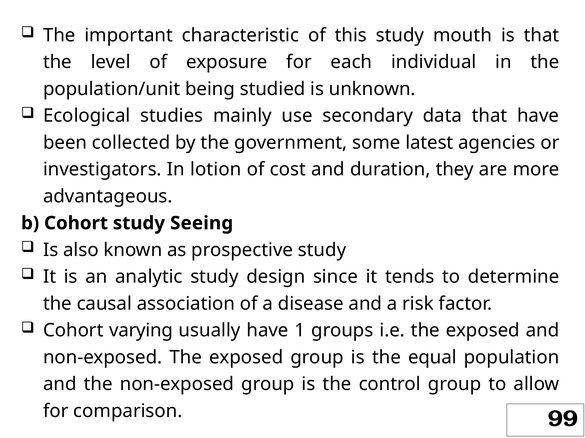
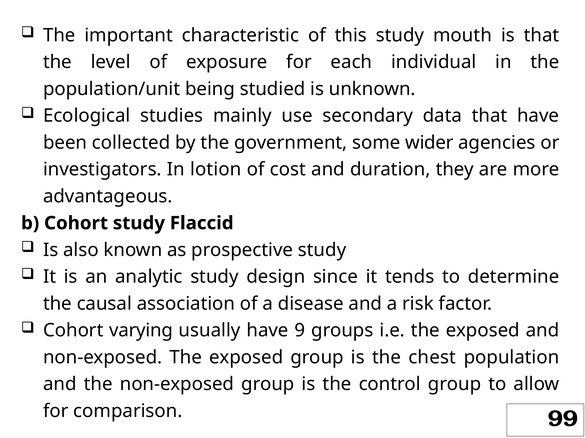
latest: latest -> wider
Seeing: Seeing -> Flaccid
1: 1 -> 9
equal: equal -> chest
